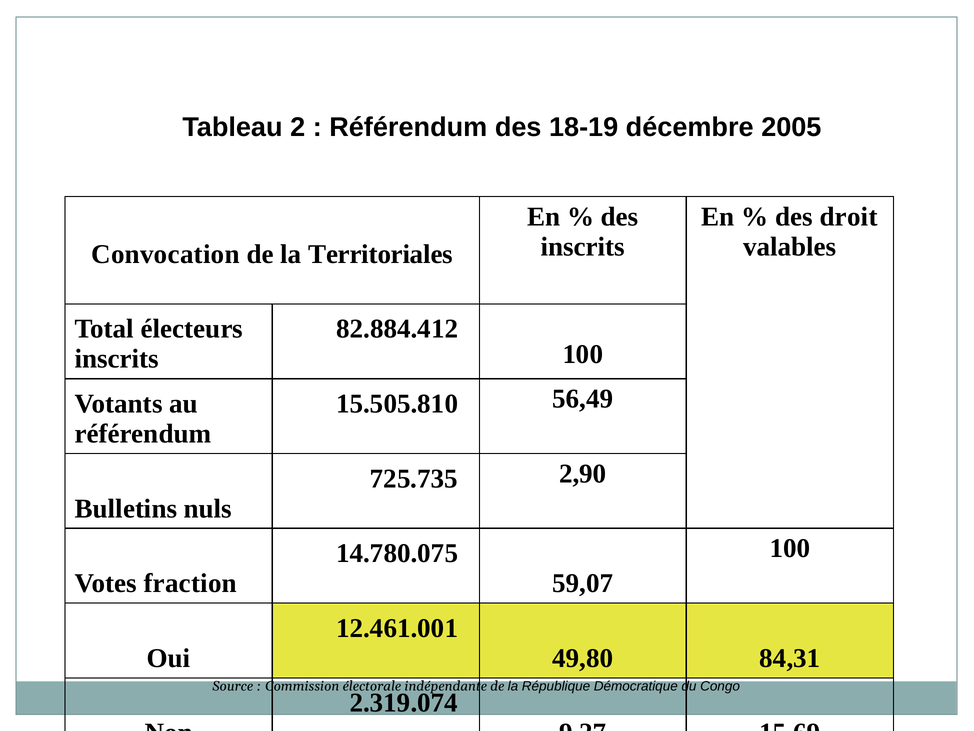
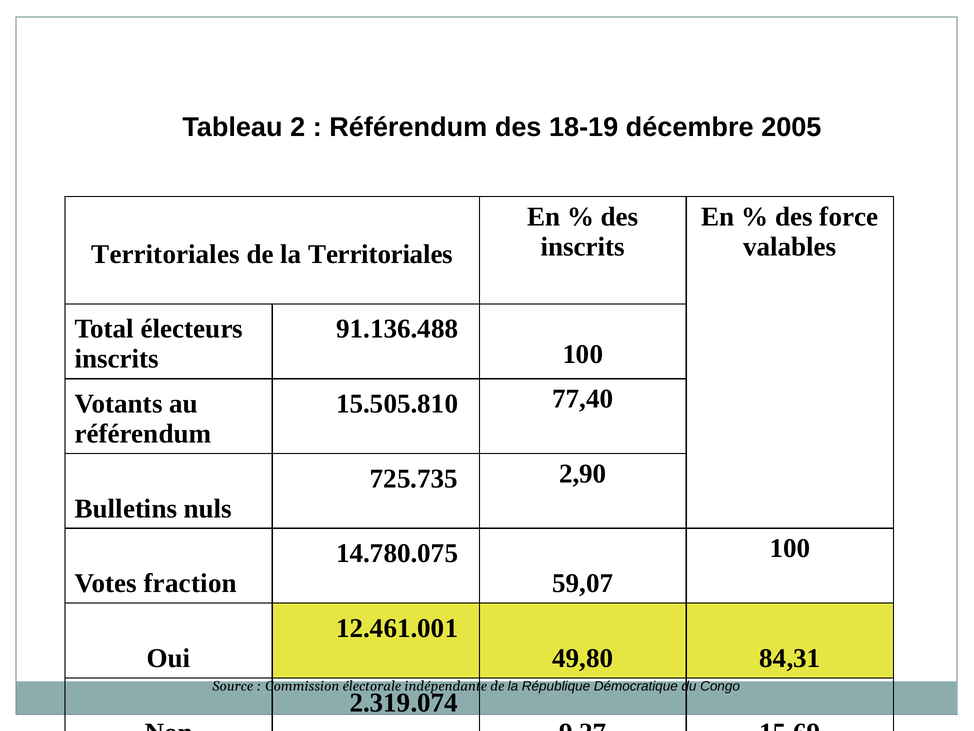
droit: droit -> force
Convocation at (165, 254): Convocation -> Territoriales
82.884.412: 82.884.412 -> 91.136.488
56,49: 56,49 -> 77,40
